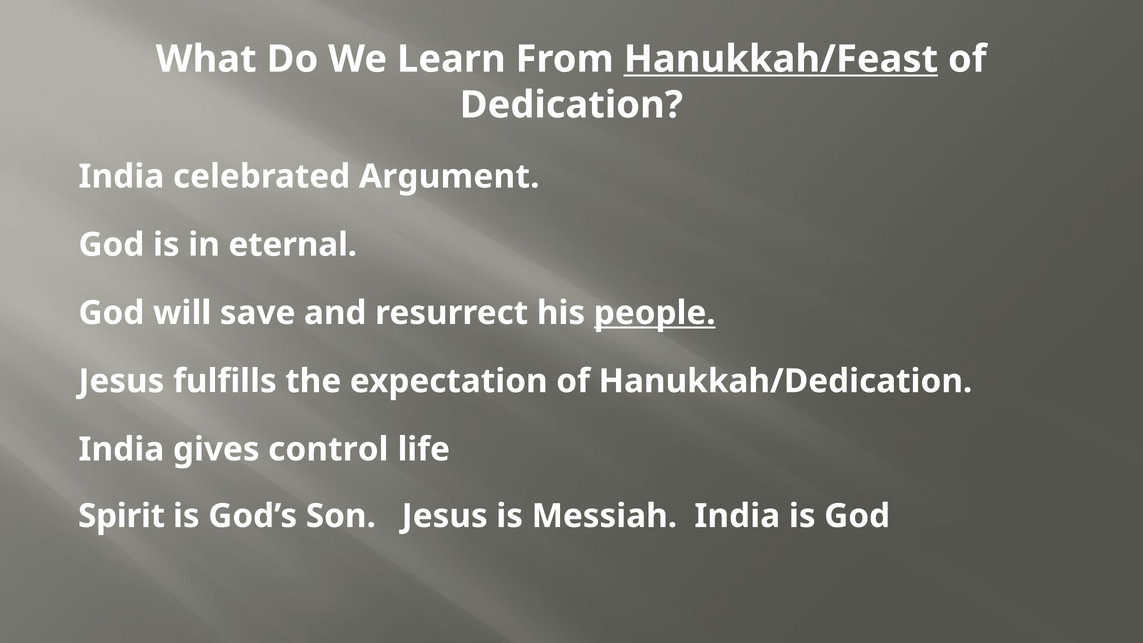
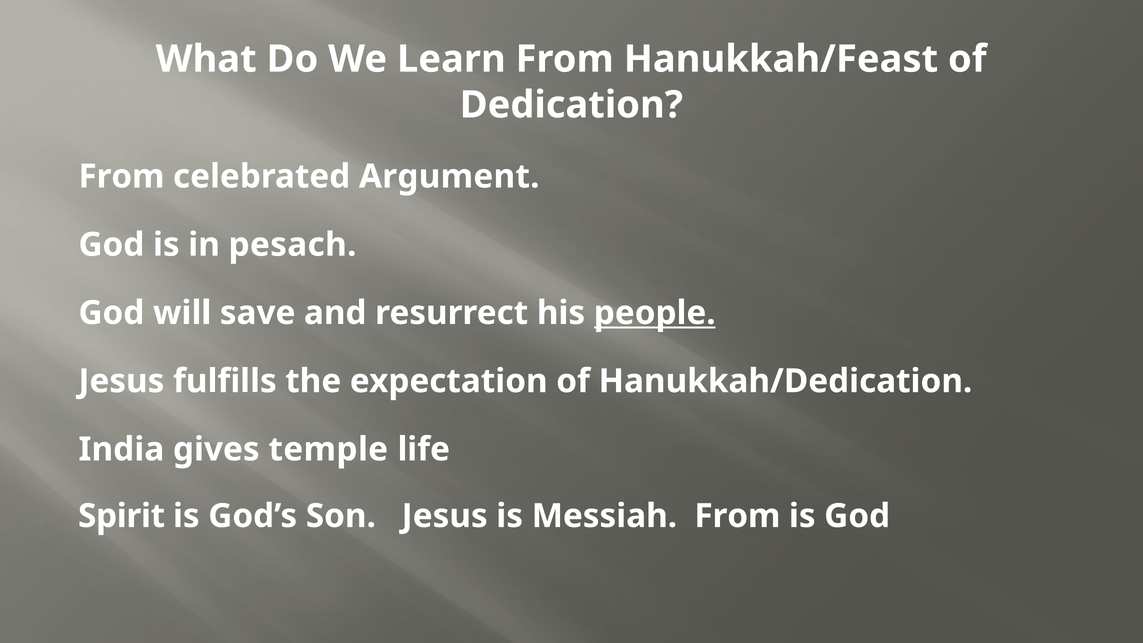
Hanukkah/Feast underline: present -> none
India at (121, 177): India -> From
eternal: eternal -> pesach
control: control -> temple
Messiah India: India -> From
